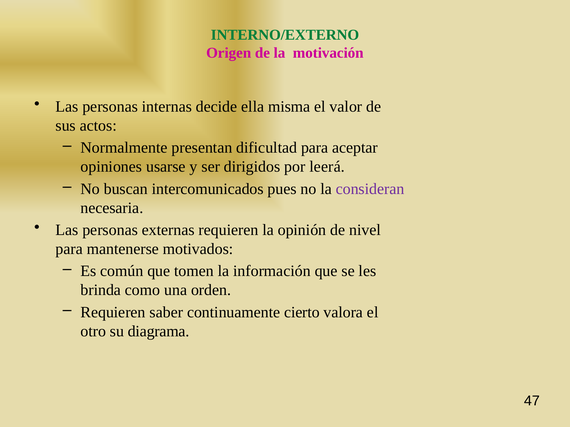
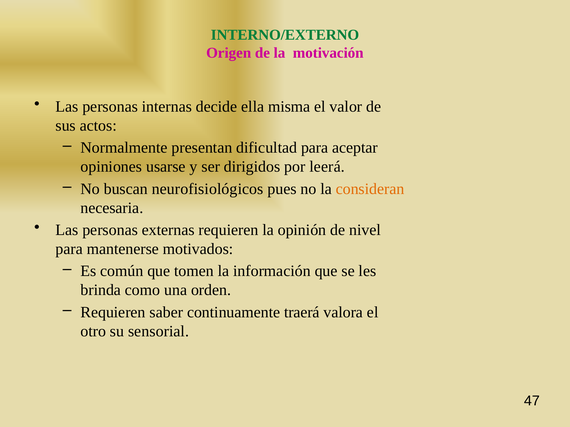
intercomunicados: intercomunicados -> neurofisiológicos
consideran colour: purple -> orange
cierto: cierto -> traerá
diagrama: diagrama -> sensorial
